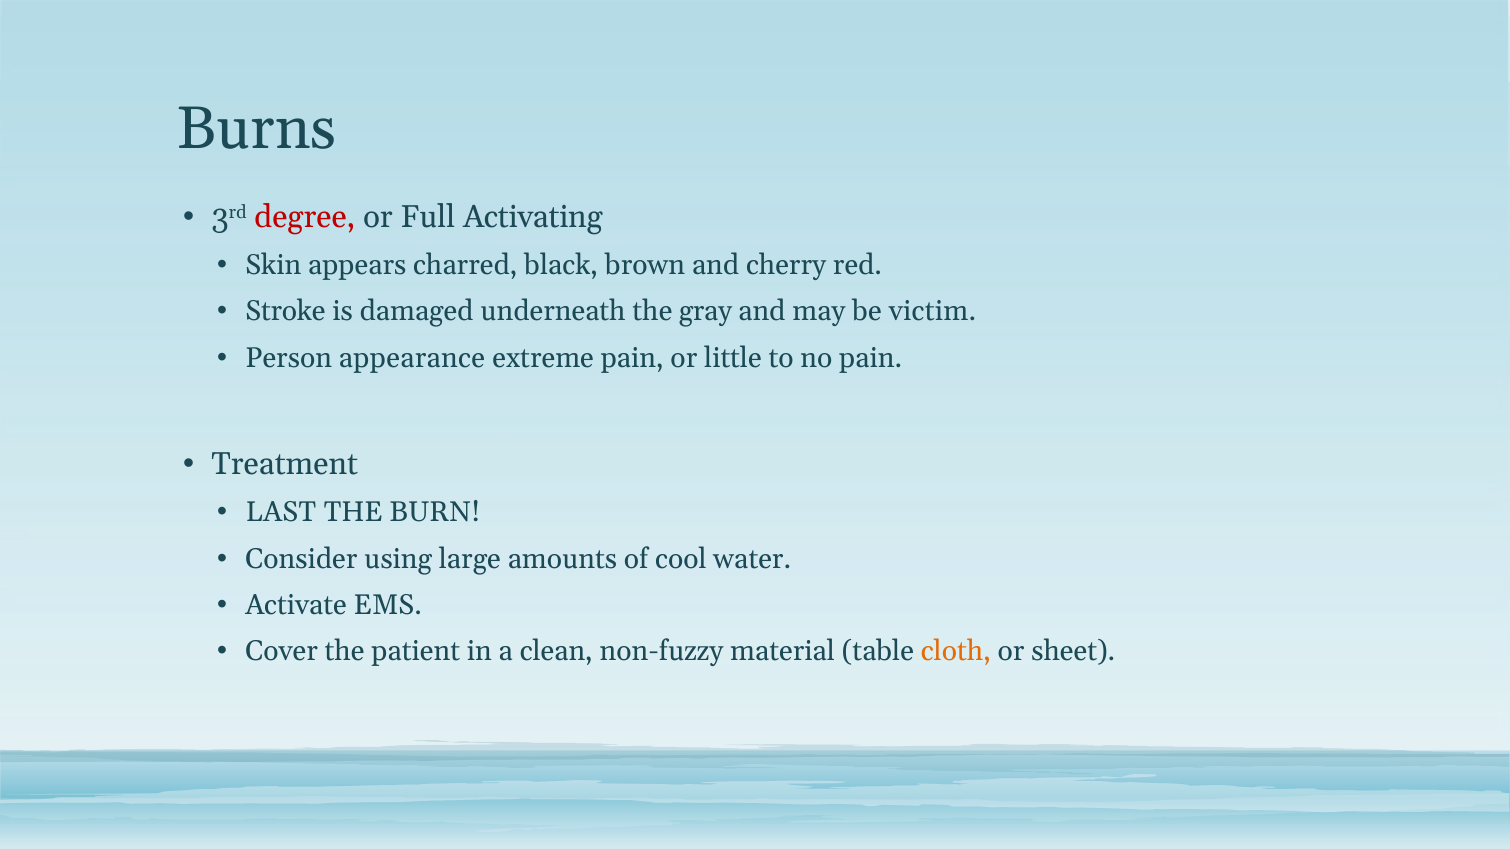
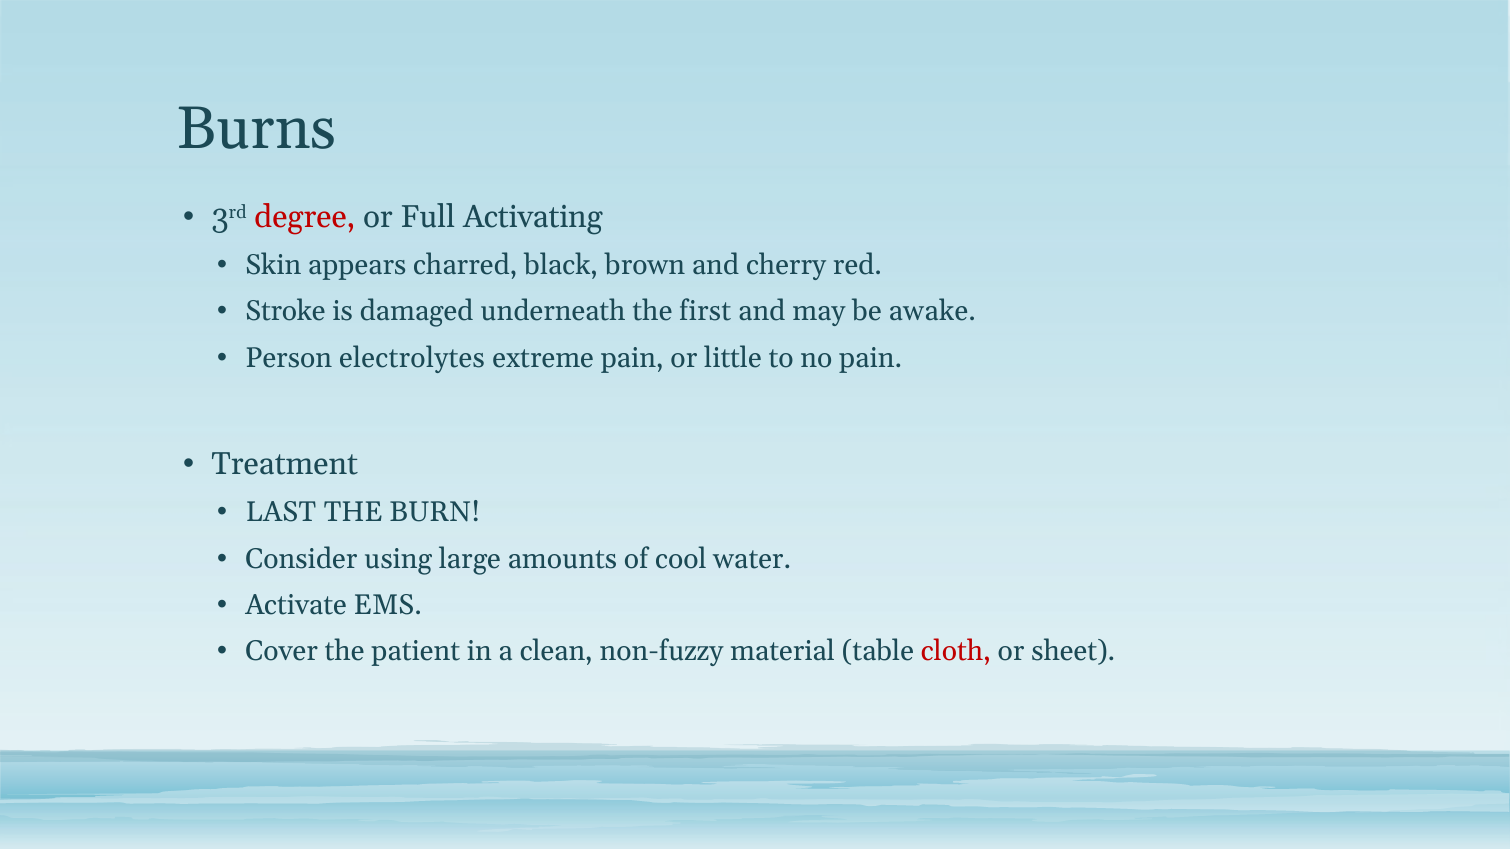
gray: gray -> first
victim: victim -> awake
appearance: appearance -> electrolytes
cloth colour: orange -> red
